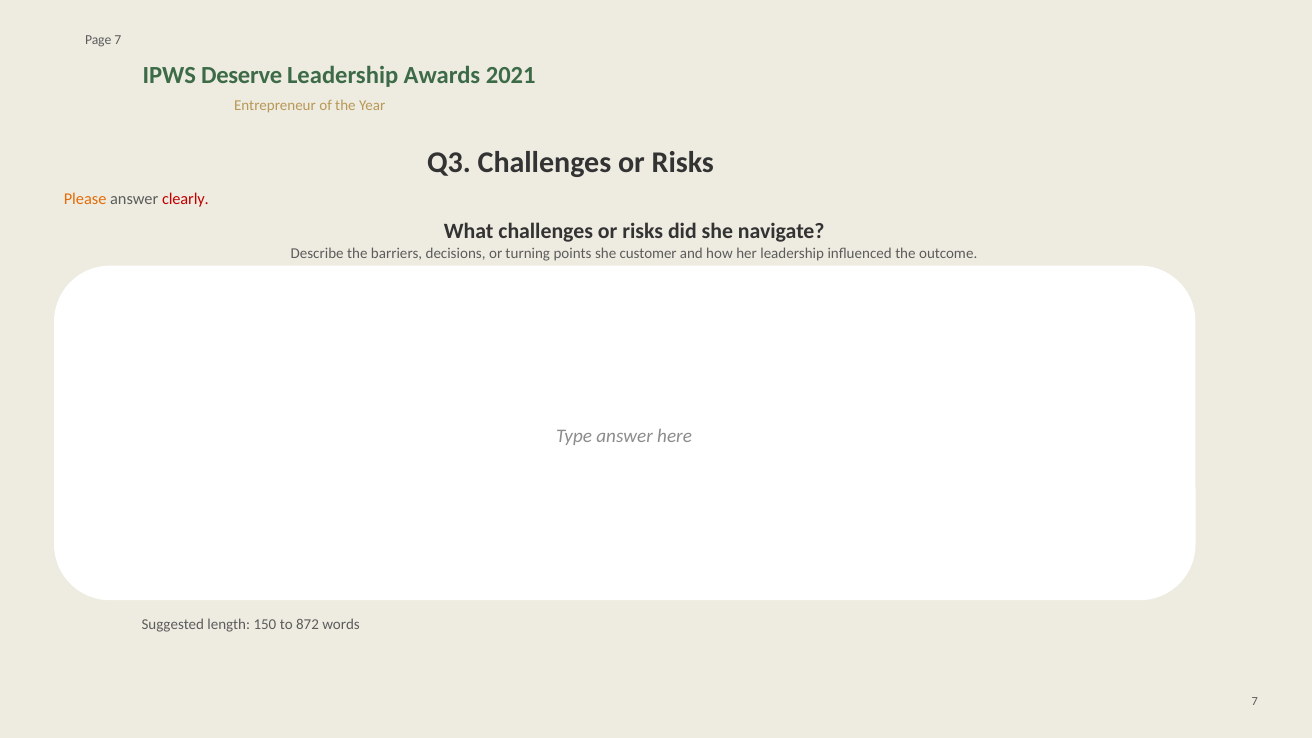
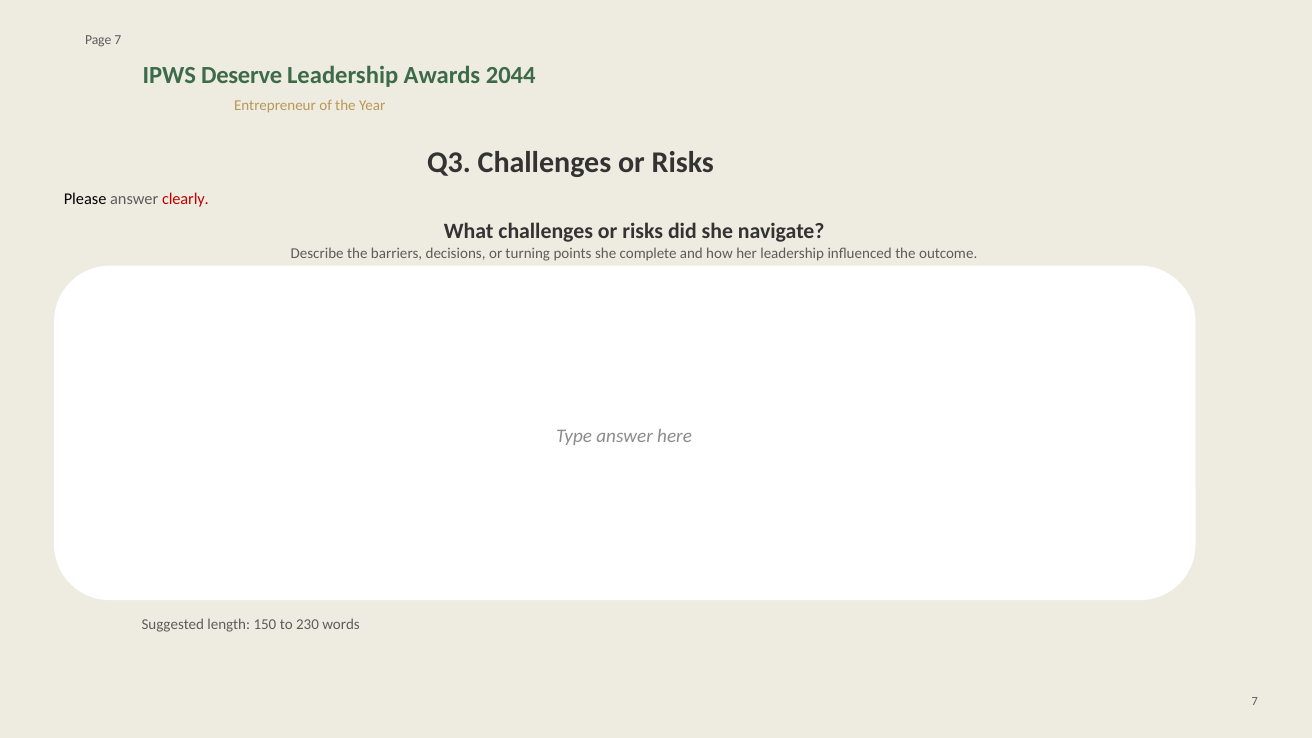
2021: 2021 -> 2044
Please colour: orange -> black
customer: customer -> complete
872: 872 -> 230
